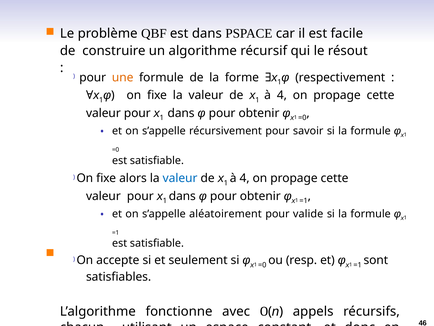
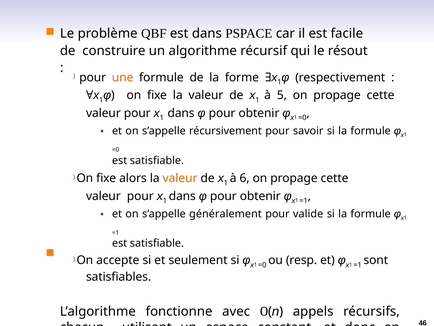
4 at (282, 95): 4 -> 5
valeur at (180, 178) colour: blue -> orange
4 at (245, 178): 4 -> 6
aléatoirement: aléatoirement -> généralement
